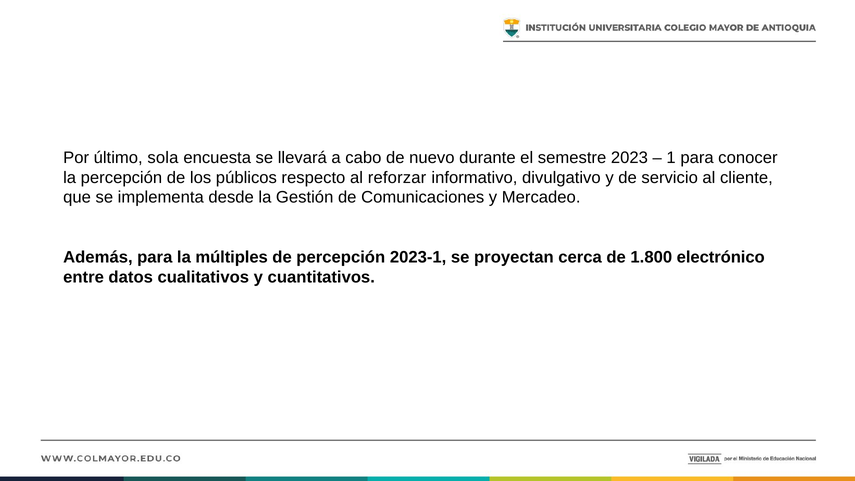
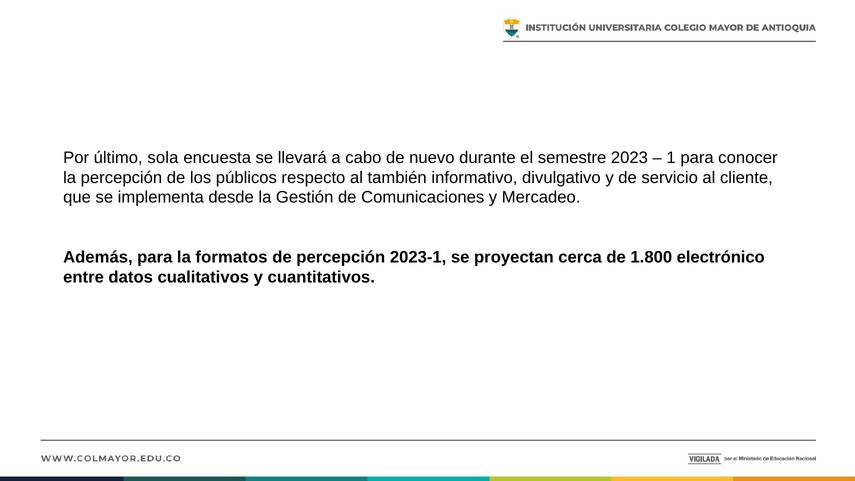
reforzar: reforzar -> también
múltiples: múltiples -> formatos
